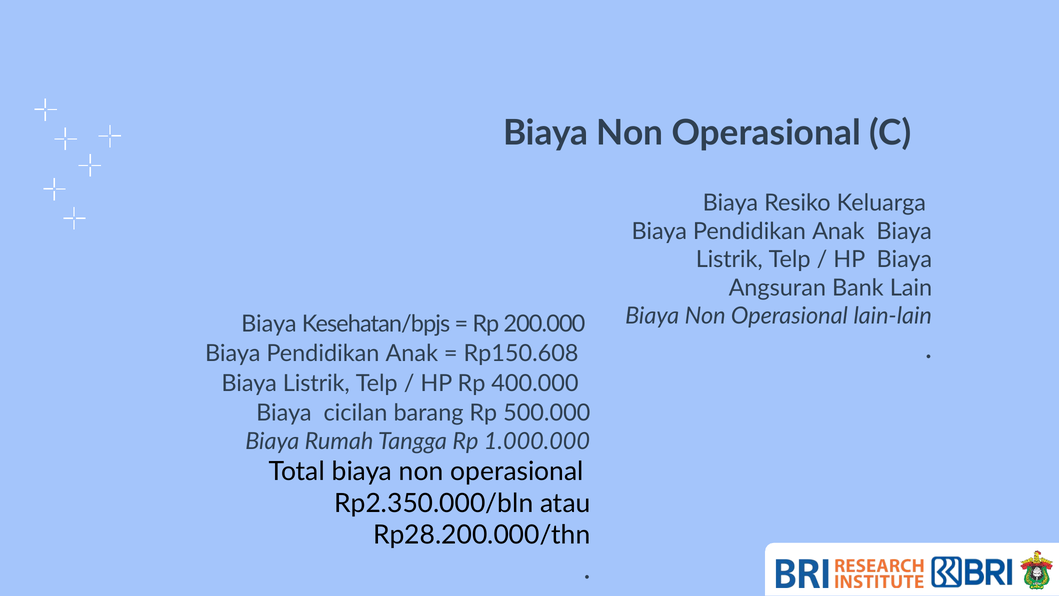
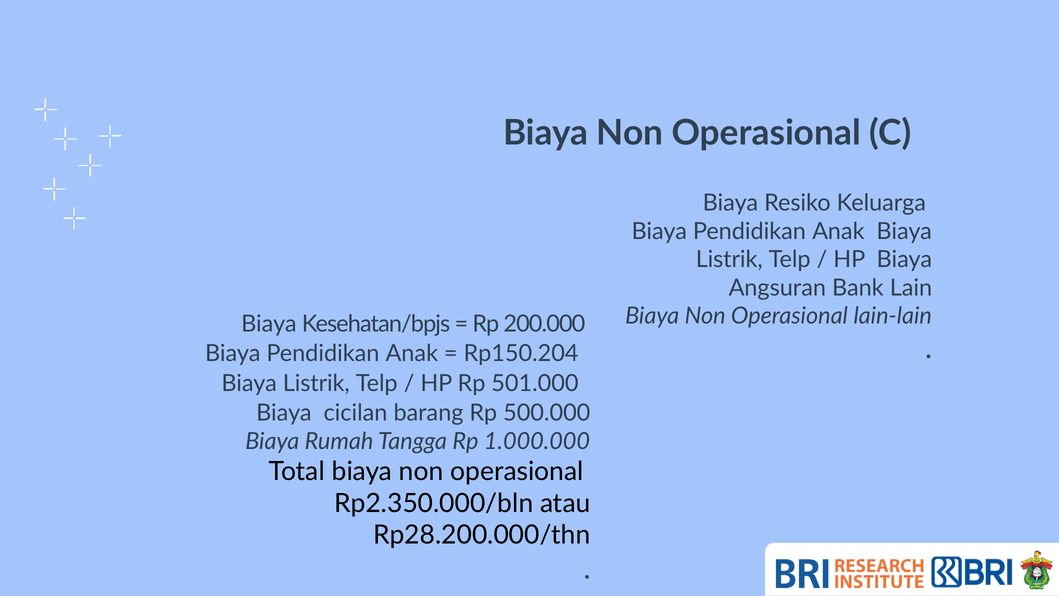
Rp150.608: Rp150.608 -> Rp150.204
400.000: 400.000 -> 501.000
